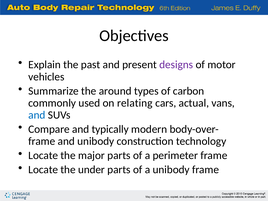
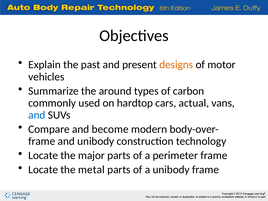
designs colour: purple -> orange
relating: relating -> hardtop
typically: typically -> become
under: under -> metal
